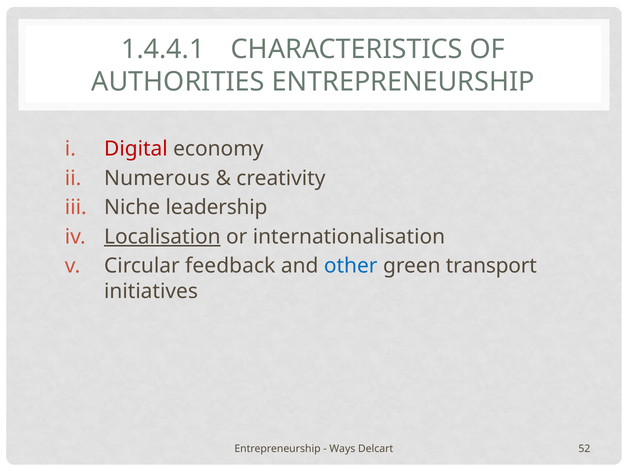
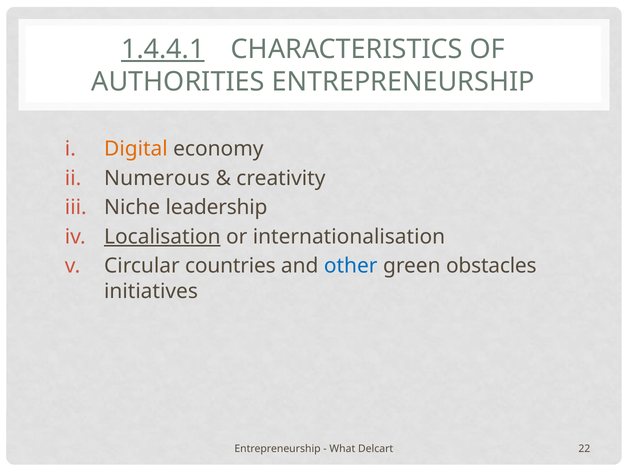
1.4.4.1 underline: none -> present
Digital colour: red -> orange
feedback: feedback -> countries
transport: transport -> obstacles
Ways: Ways -> What
52: 52 -> 22
